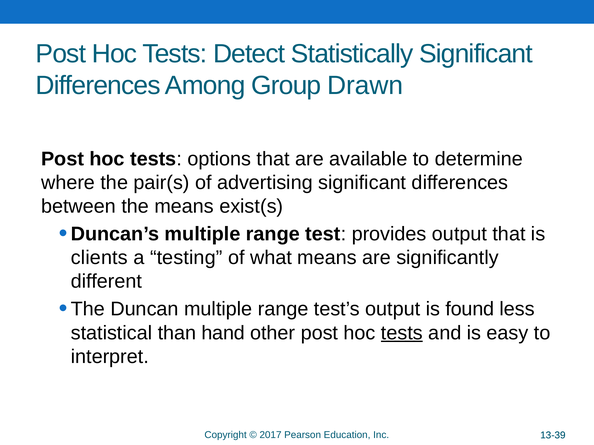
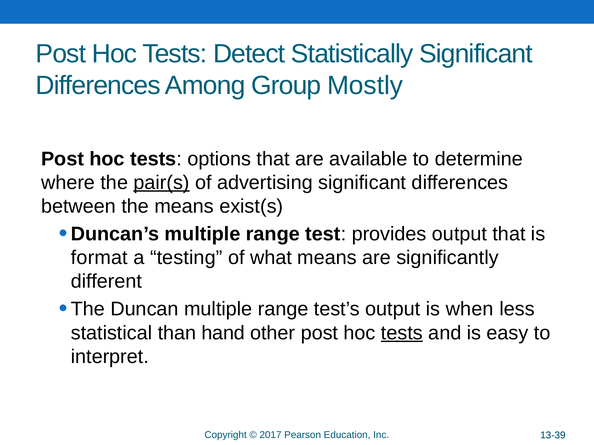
Drawn: Drawn -> Mostly
pair(s underline: none -> present
clients: clients -> format
found: found -> when
